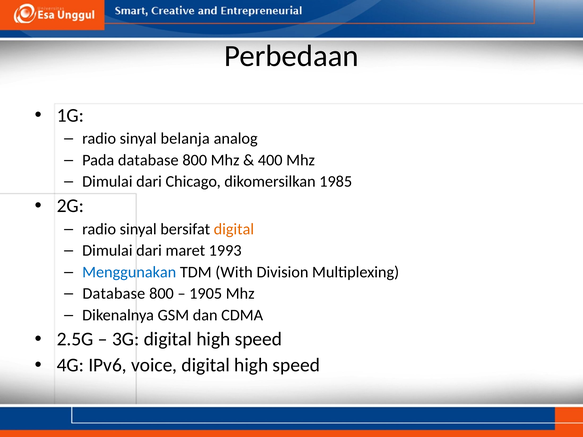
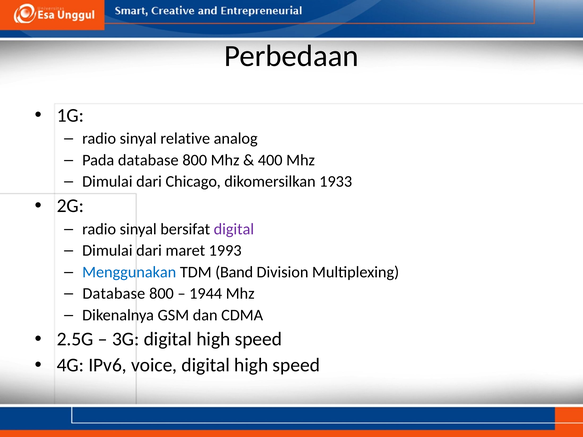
belanja: belanja -> relative
1985: 1985 -> 1933
digital at (234, 229) colour: orange -> purple
With: With -> Band
1905: 1905 -> 1944
